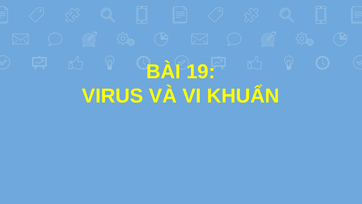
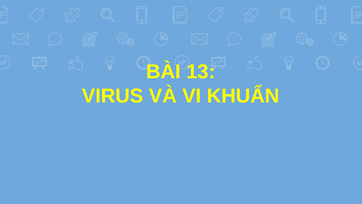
19: 19 -> 13
